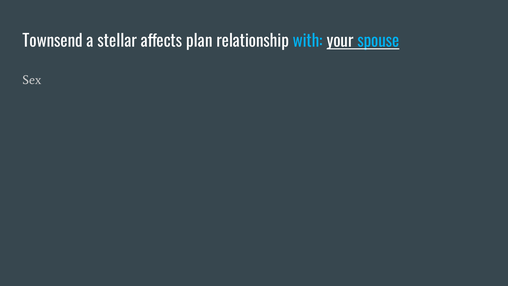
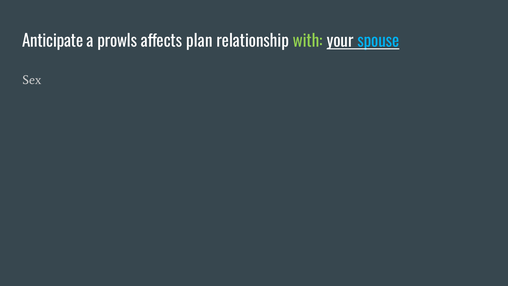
Townsend: Townsend -> Anticipate
stellar: stellar -> prowls
with colour: light blue -> light green
